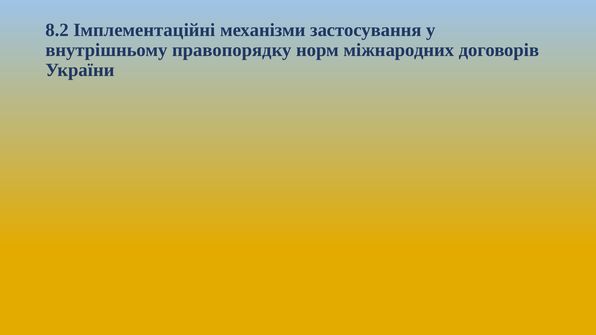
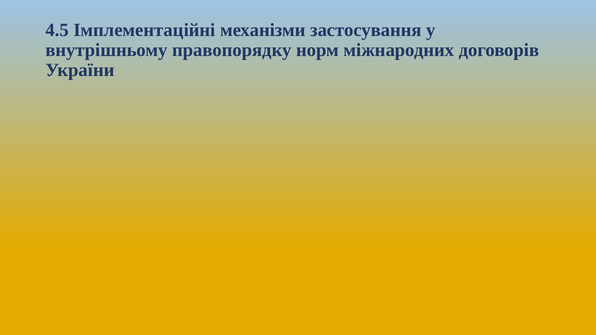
8.2: 8.2 -> 4.5
